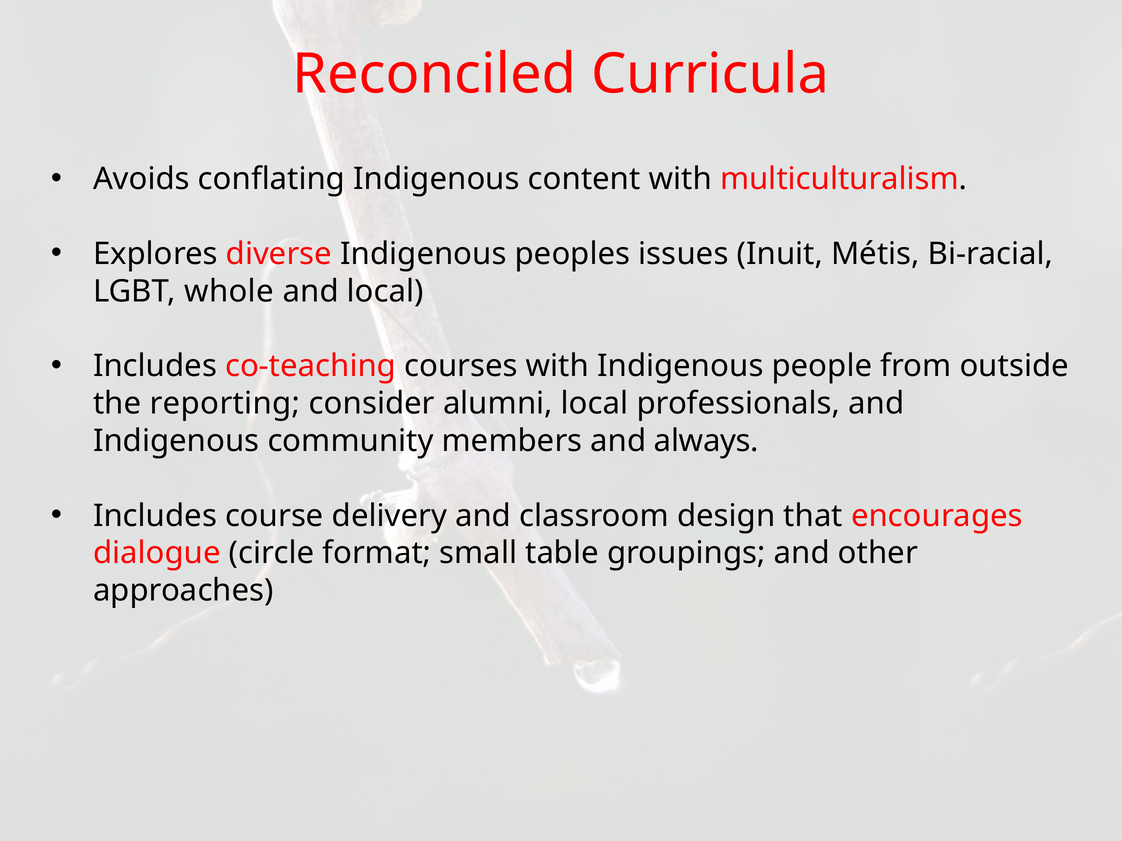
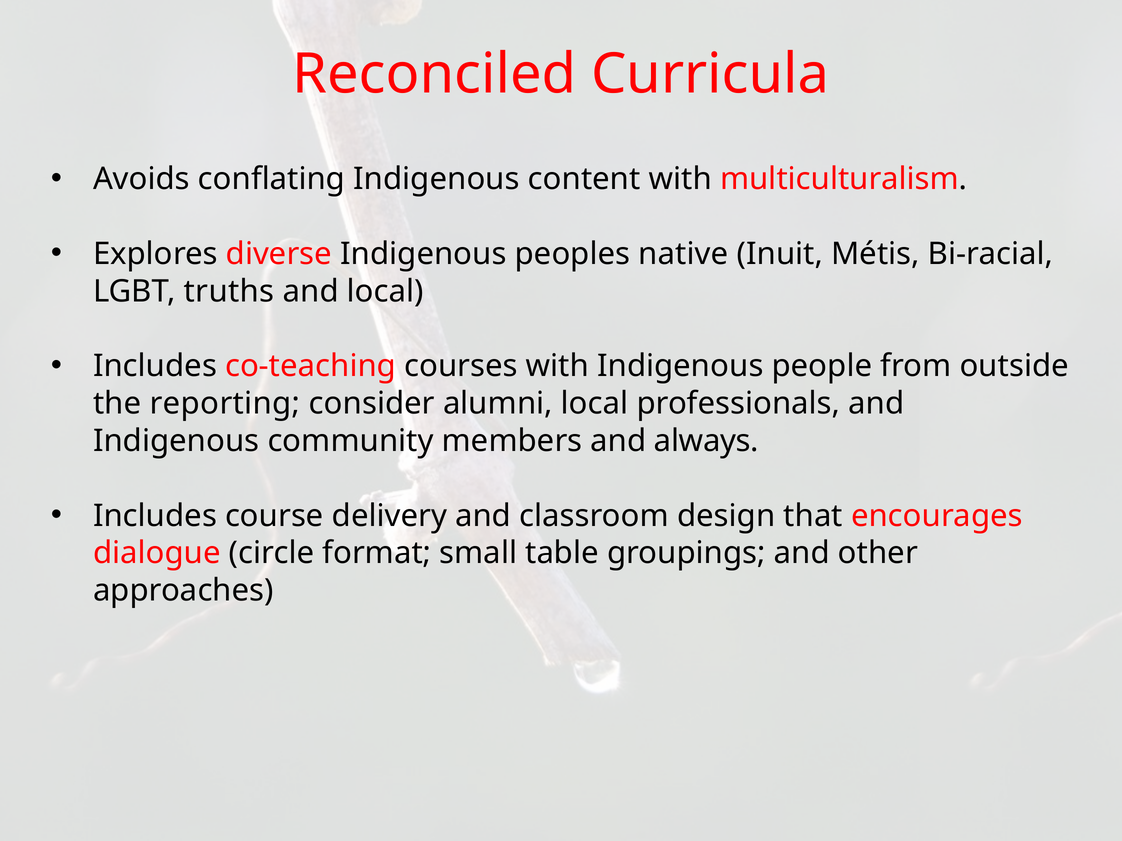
issues: issues -> native
whole: whole -> truths
